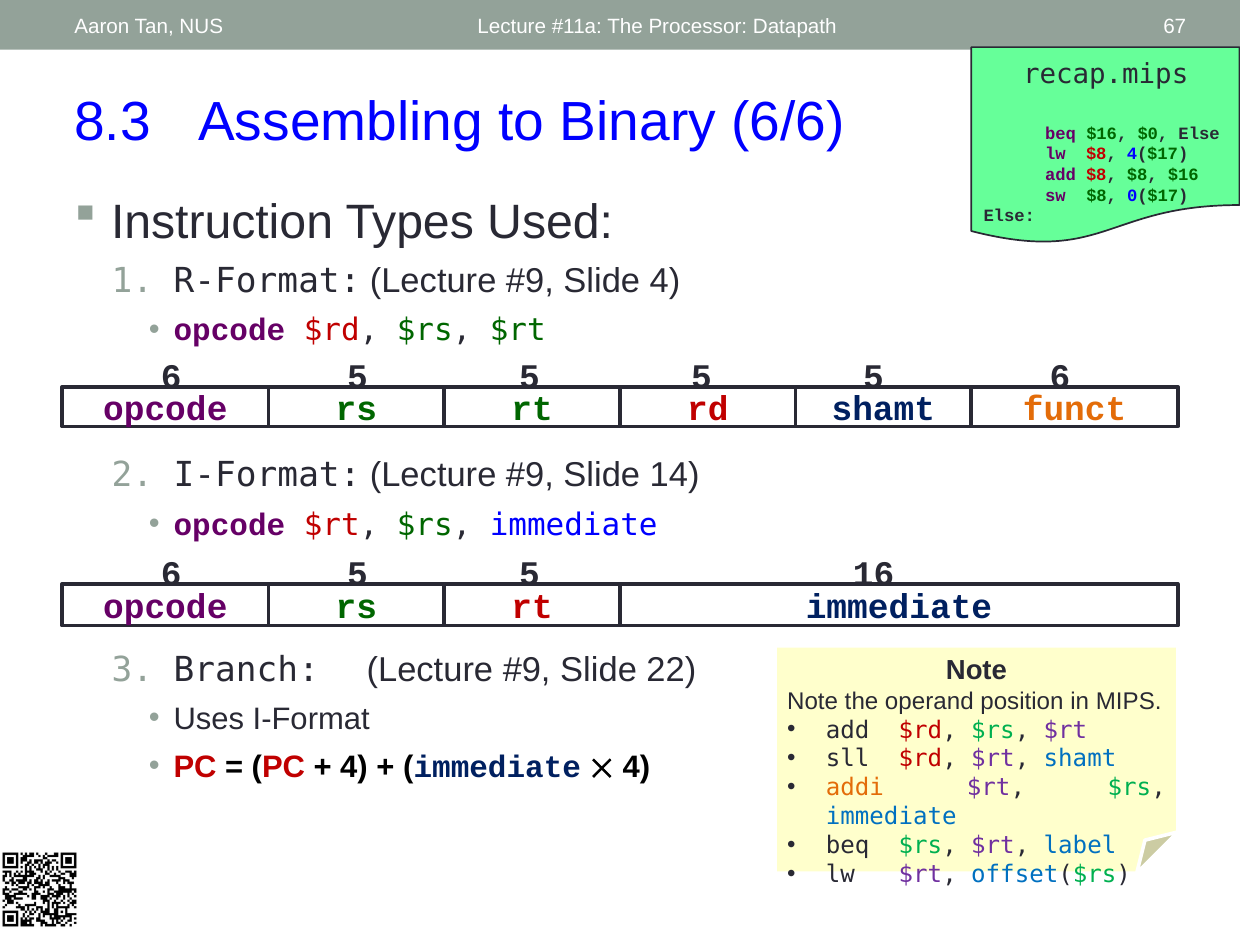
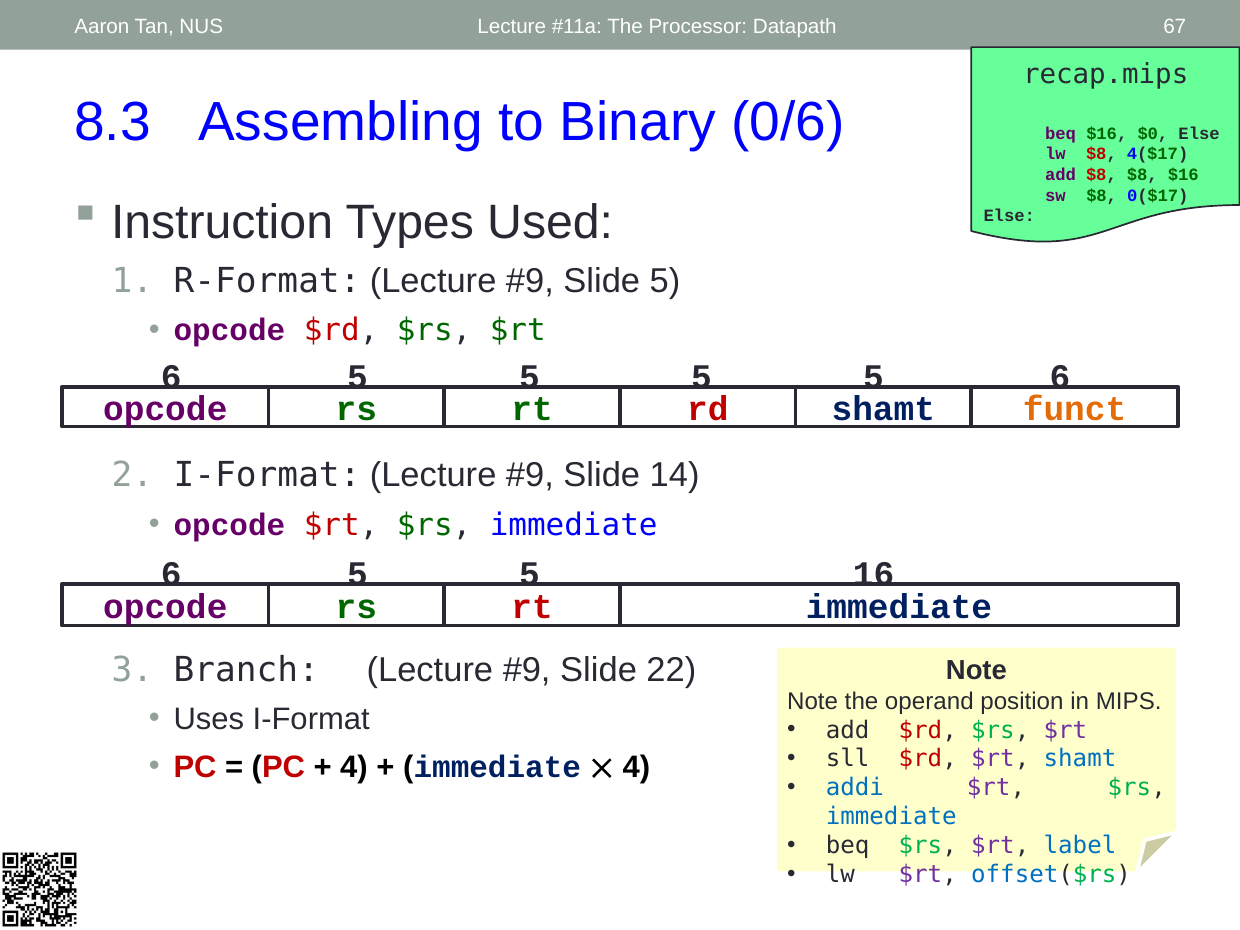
6/6: 6/6 -> 0/6
Slide 4: 4 -> 5
addi colour: orange -> blue
